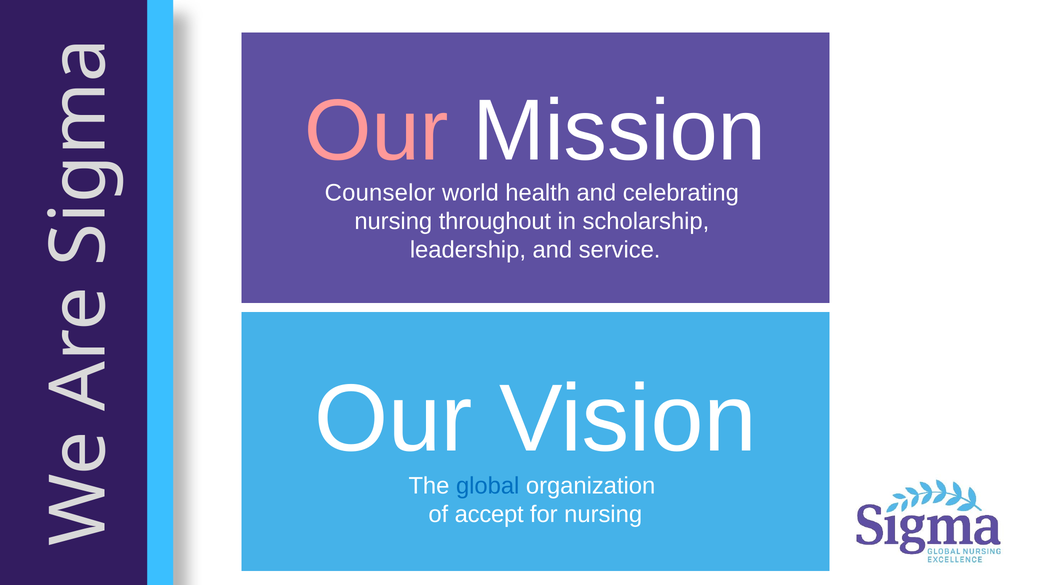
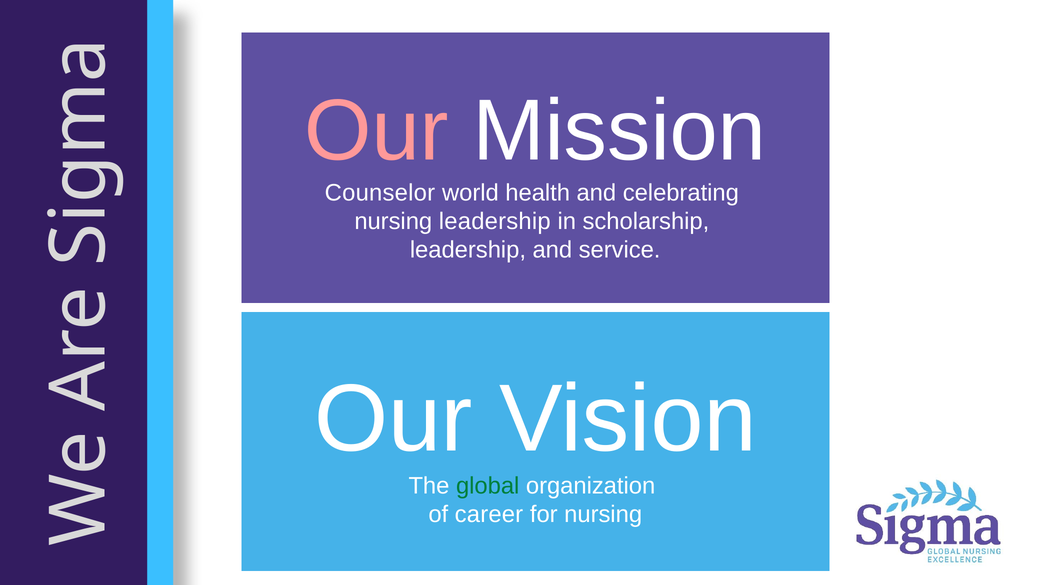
nursing throughout: throughout -> leadership
global colour: blue -> green
accept: accept -> career
